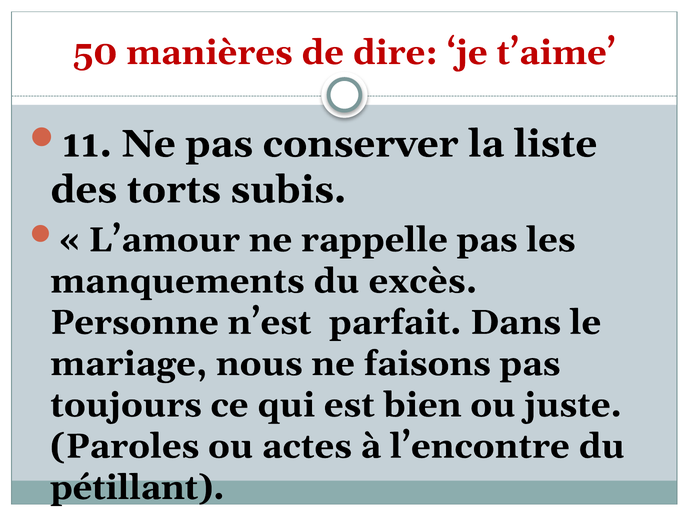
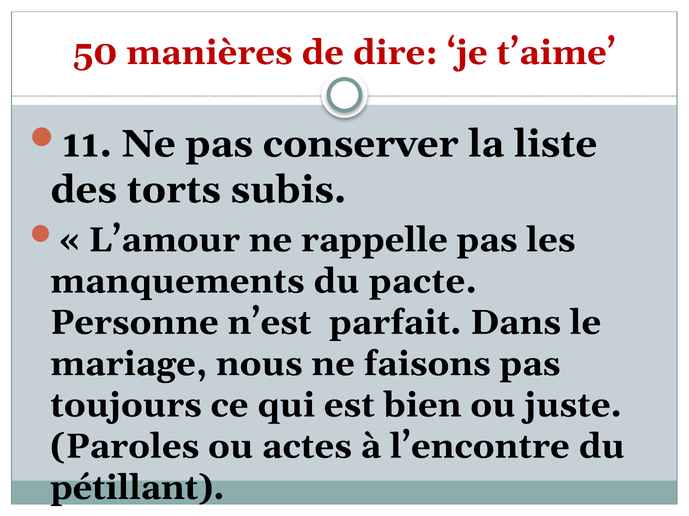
excès: excès -> pacte
